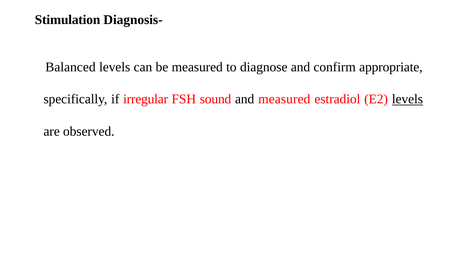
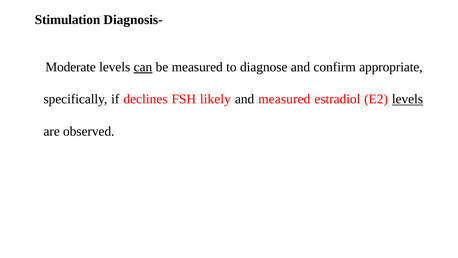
Balanced: Balanced -> Moderate
can underline: none -> present
irregular: irregular -> declines
sound: sound -> likely
